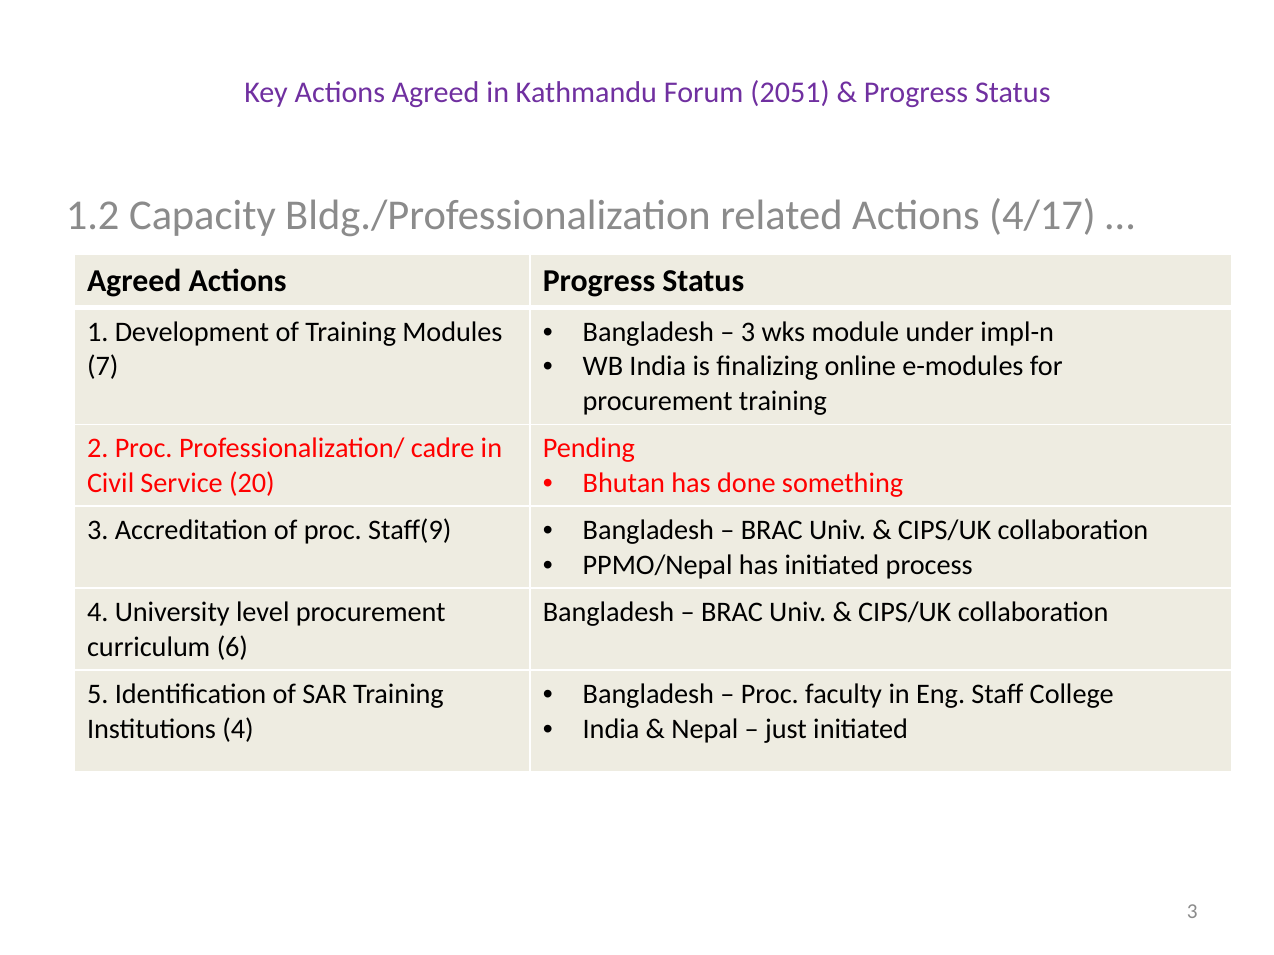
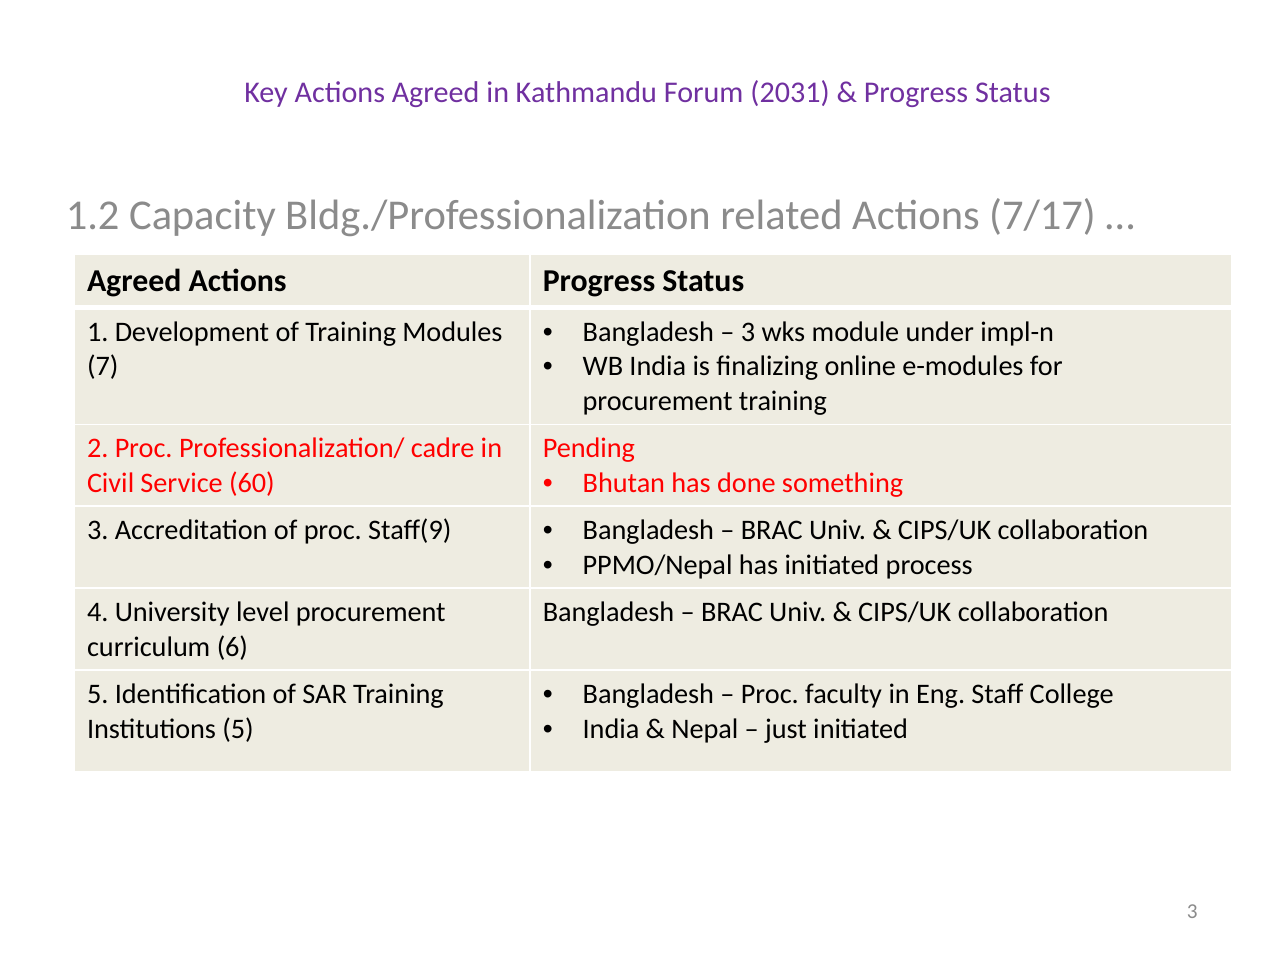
2051: 2051 -> 2031
4/17: 4/17 -> 7/17
20: 20 -> 60
Institutions 4: 4 -> 5
